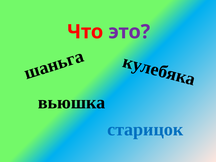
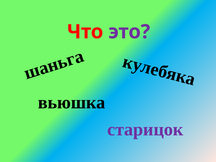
старицок colour: blue -> purple
